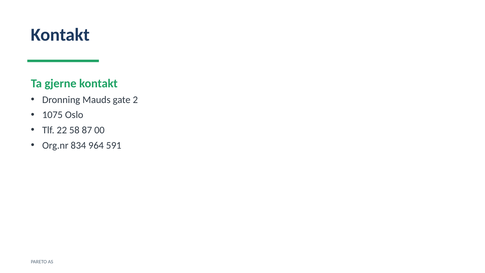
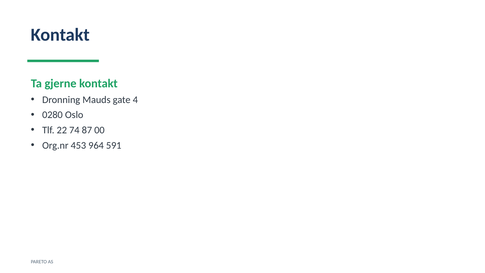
2: 2 -> 4
1075: 1075 -> 0280
58: 58 -> 74
834: 834 -> 453
